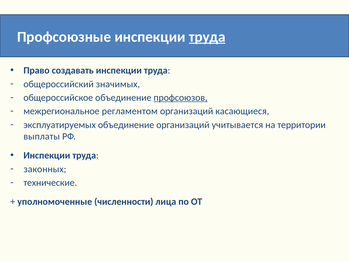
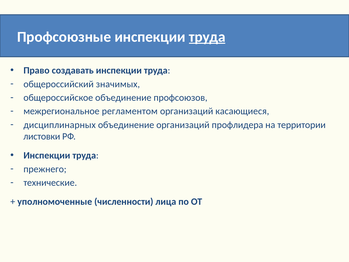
профсоюзов underline: present -> none
эксплуатируемых: эксплуатируемых -> дисциплинарных
учитывается: учитывается -> профлидера
выплаты: выплаты -> листовки
законных: законных -> прежнего
